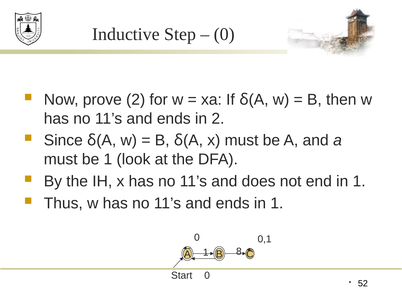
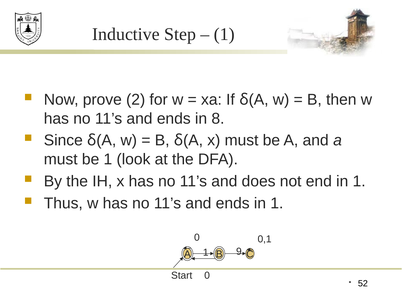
0 at (224, 34): 0 -> 1
in 2: 2 -> 8
8: 8 -> 9
